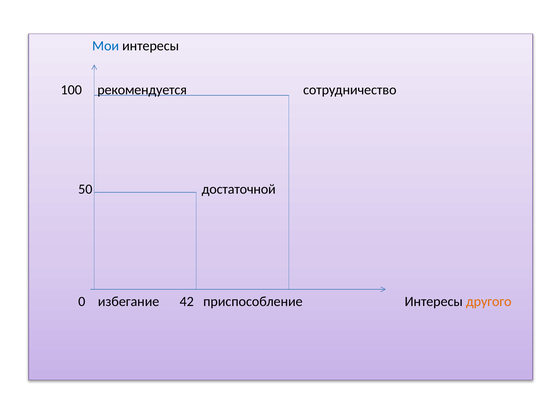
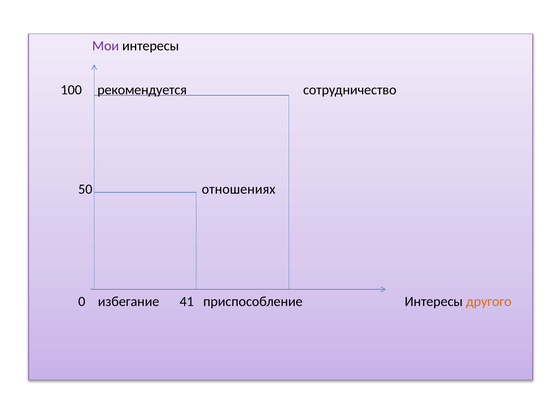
Мои colour: blue -> purple
достаточной: достаточной -> отношениях
42: 42 -> 41
